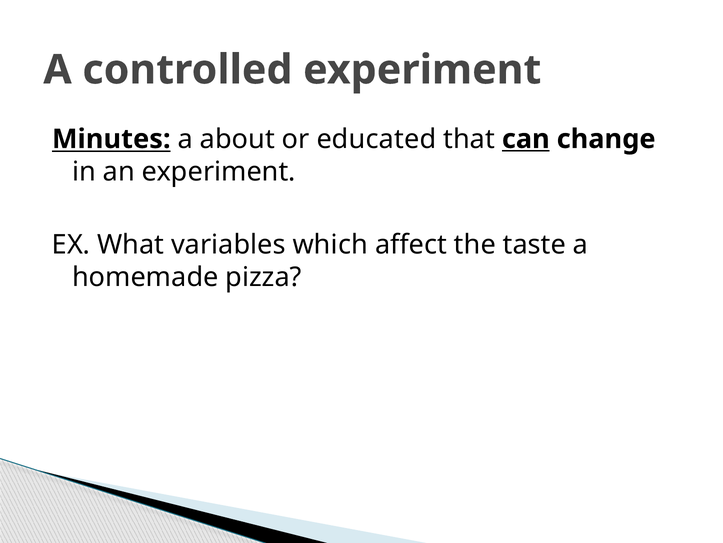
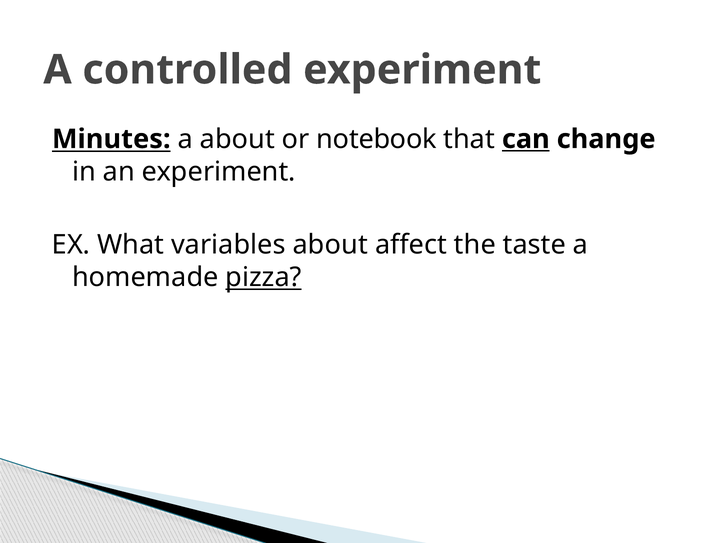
educated: educated -> notebook
variables which: which -> about
pizza underline: none -> present
